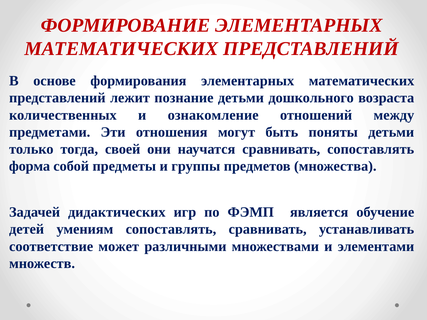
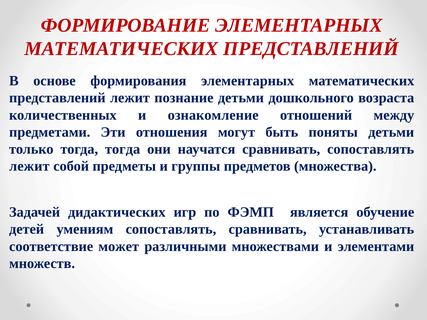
тогда своей: своей -> тогда
форма at (30, 166): форма -> лежит
